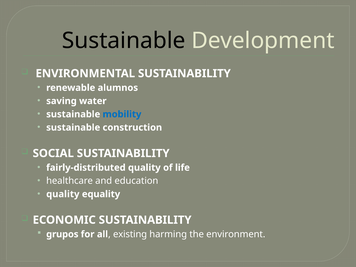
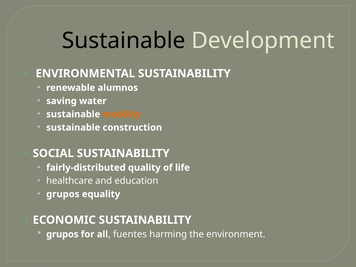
mobility colour: blue -> orange
quality at (63, 194): quality -> grupos
existing: existing -> fuentes
